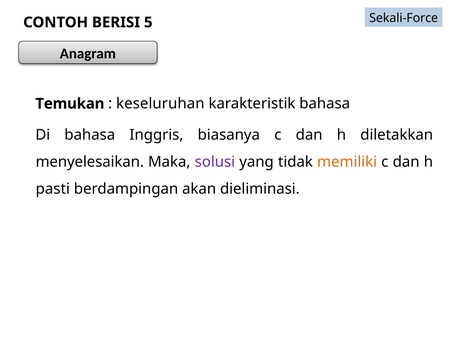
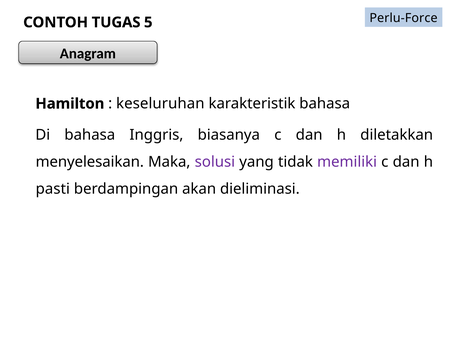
Sekali-Force: Sekali-Force -> Perlu-Force
BERISI: BERISI -> TUGAS
Temukan: Temukan -> Hamilton
memiliki colour: orange -> purple
